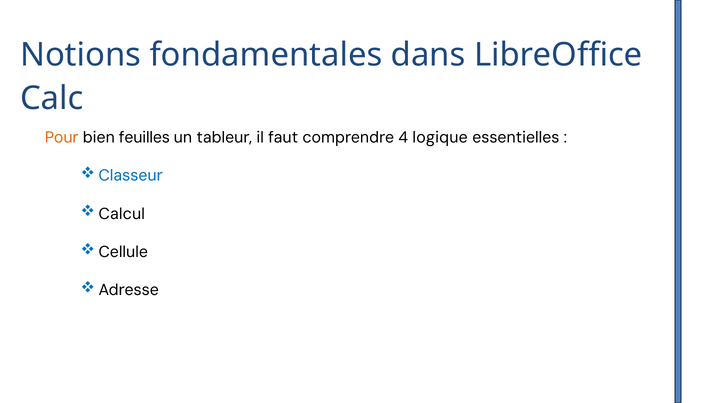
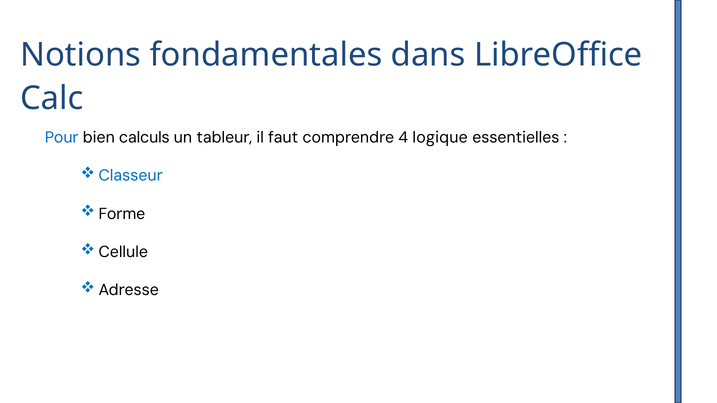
Pour colour: orange -> blue
feuilles: feuilles -> calculs
Calcul: Calcul -> Forme
